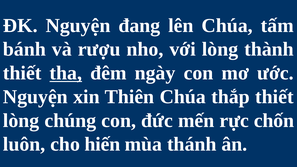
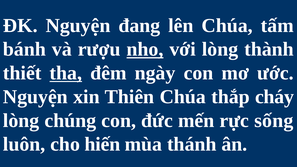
nho underline: none -> present
thắp thiết: thiết -> cháy
chốn: chốn -> sống
